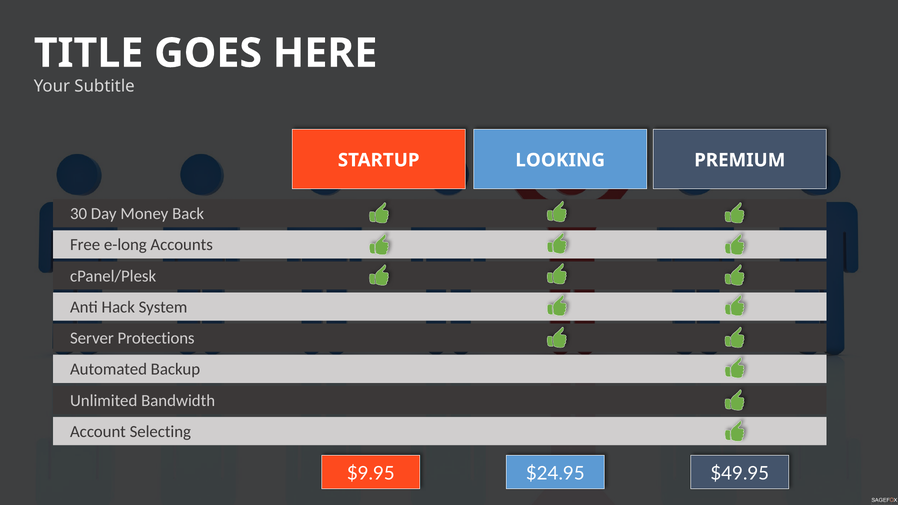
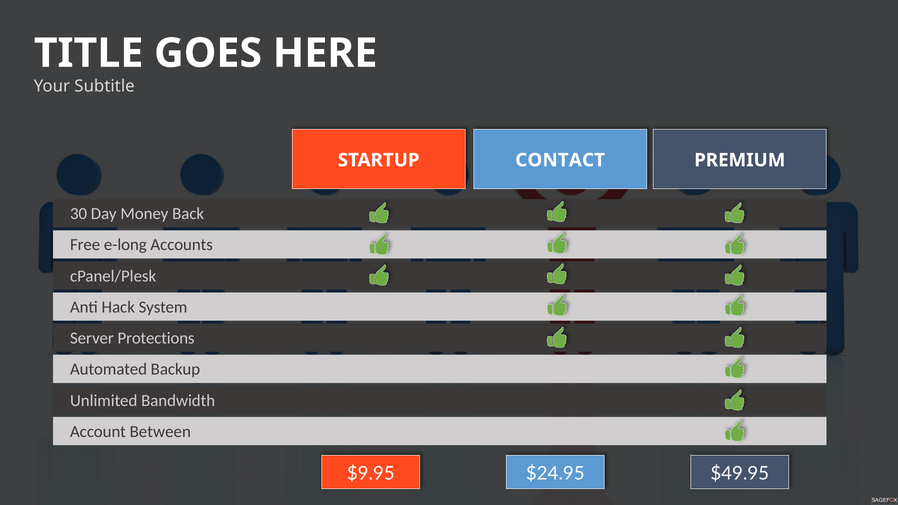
LOOKING: LOOKING -> CONTACT
Selecting: Selecting -> Between
